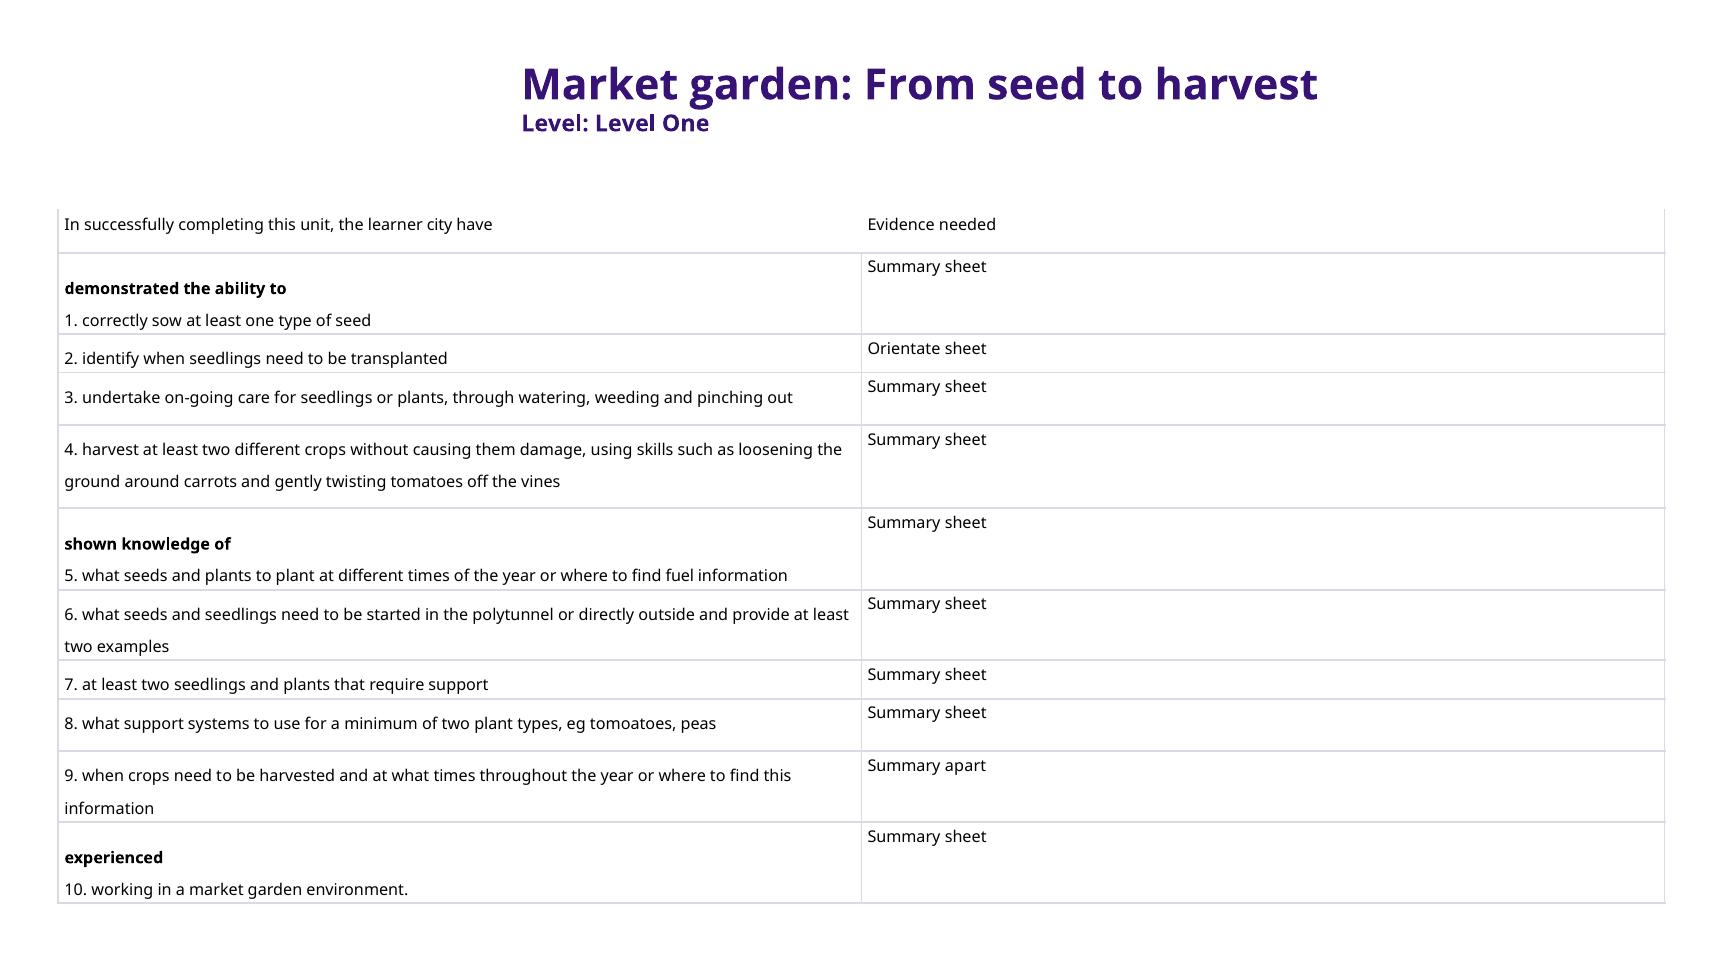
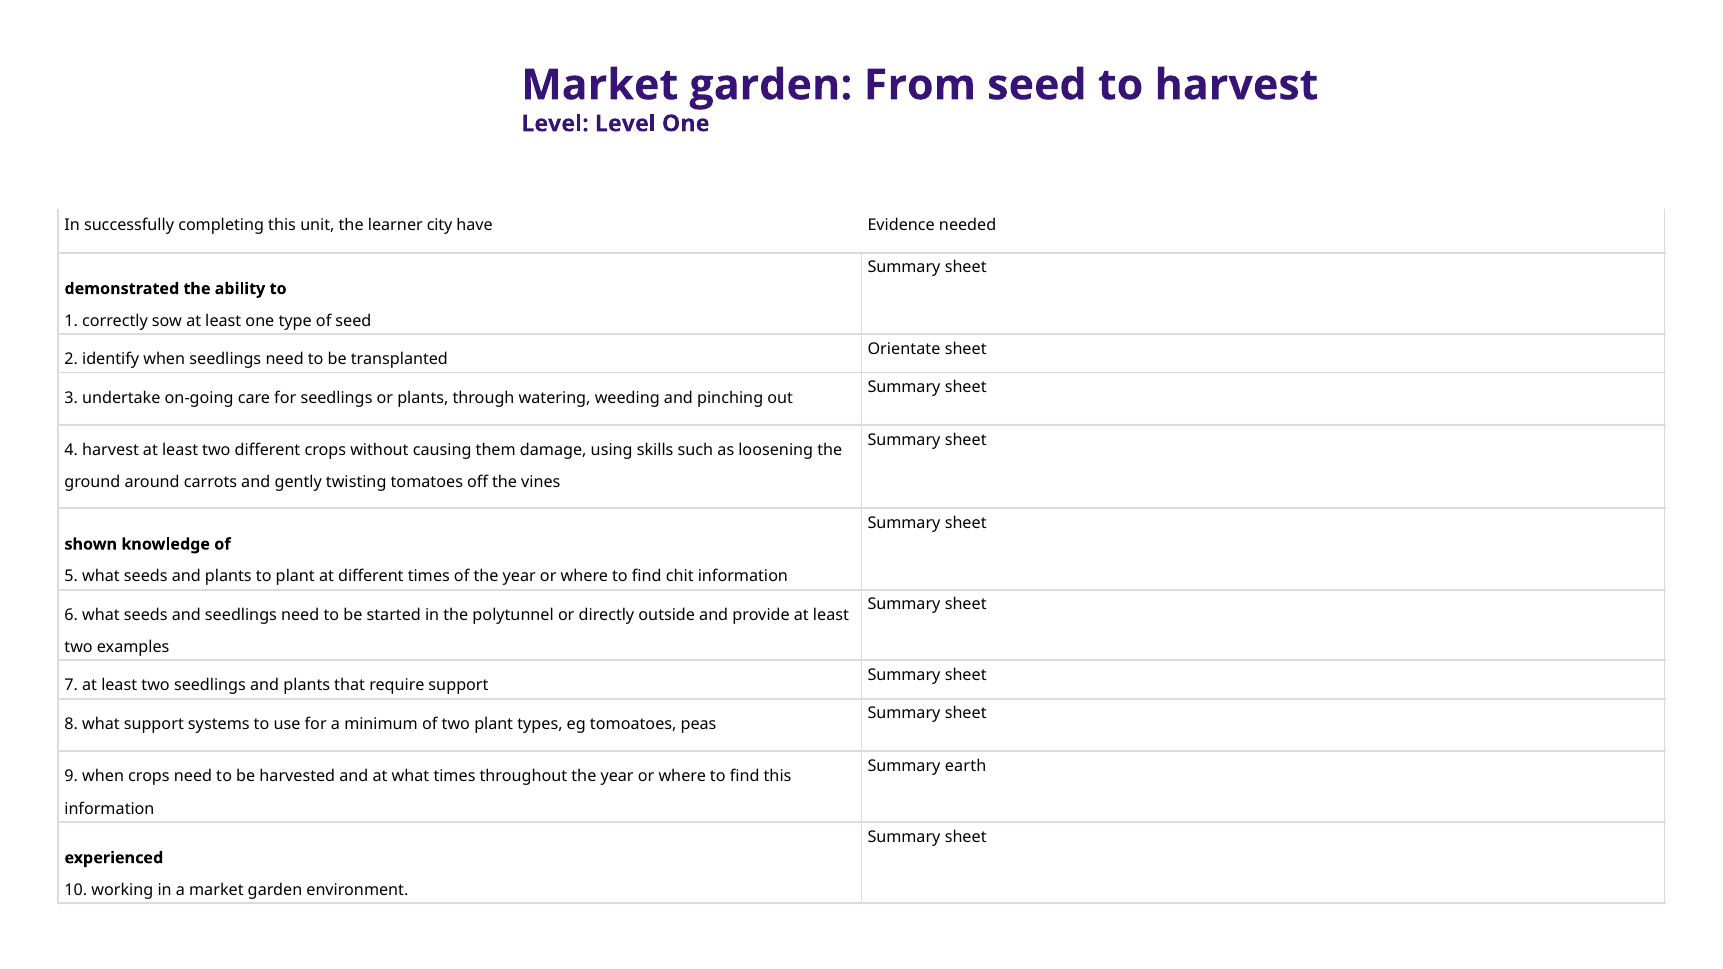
fuel: fuel -> chit
apart: apart -> earth
